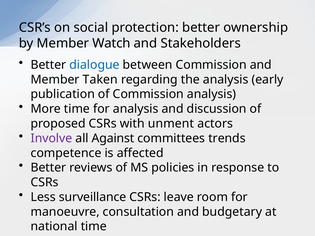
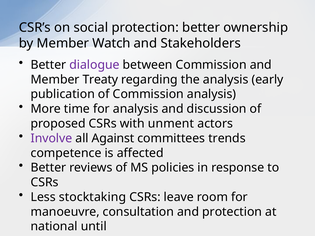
dialogue colour: blue -> purple
Taken: Taken -> Treaty
surveillance: surveillance -> stocktaking
and budgetary: budgetary -> protection
national time: time -> until
